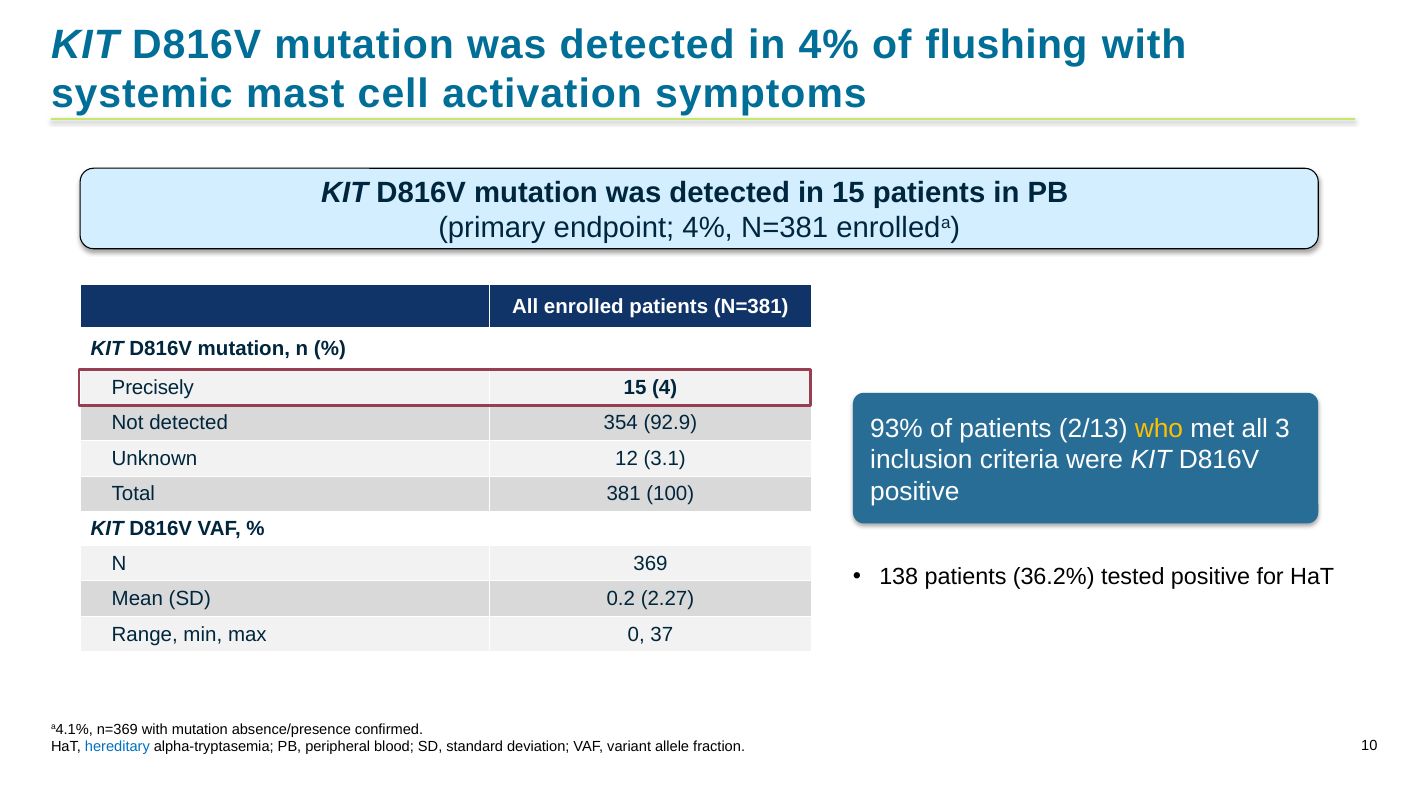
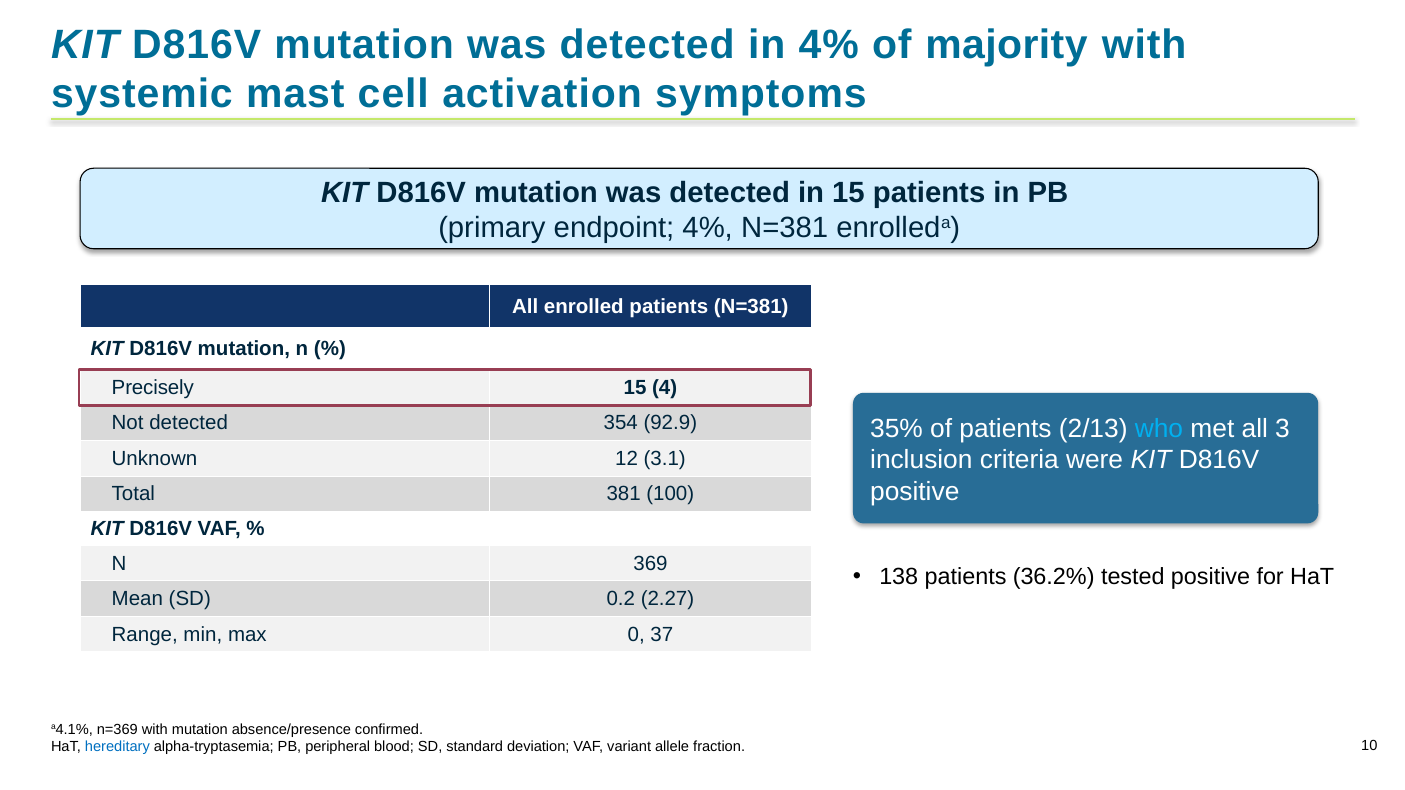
flushing: flushing -> majority
93%: 93% -> 35%
who colour: yellow -> light blue
